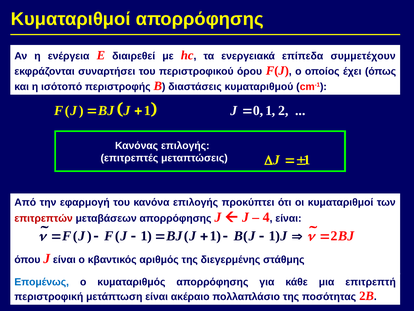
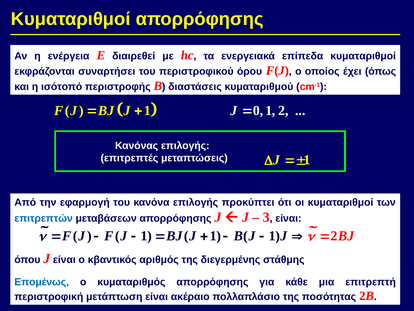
επίπεδα συμμετέχουν: συμμετέχουν -> κυματαριθμοί
επιτρεπτών colour: red -> blue
4: 4 -> 3
